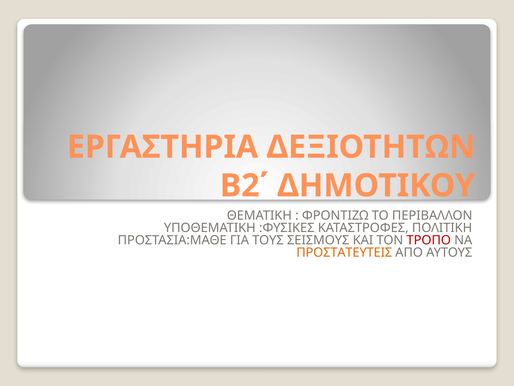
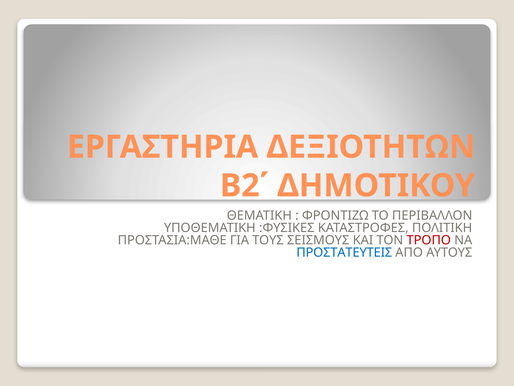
ΠΡΟΣΤΑΤΕΥΤΕΙΣ colour: orange -> blue
